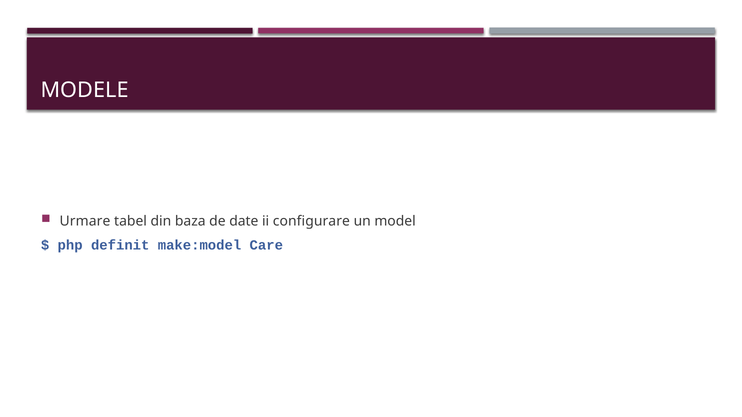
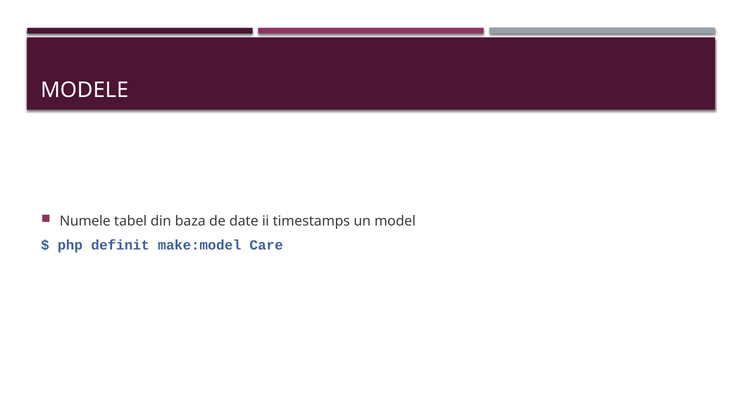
Urmare: Urmare -> Numele
configurare: configurare -> timestamps
